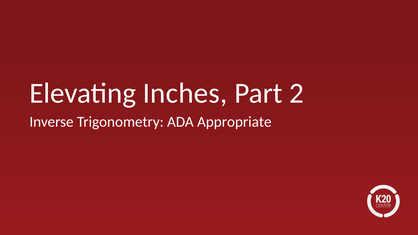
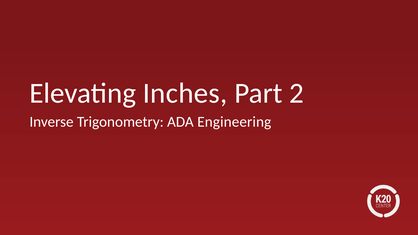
Appropriate: Appropriate -> Engineering
